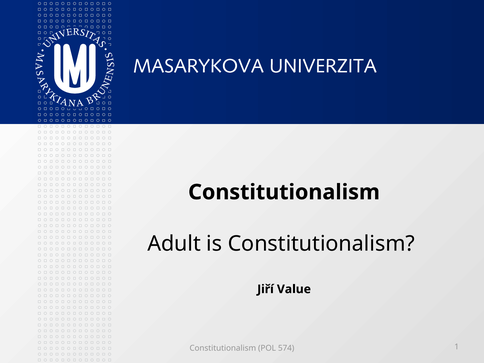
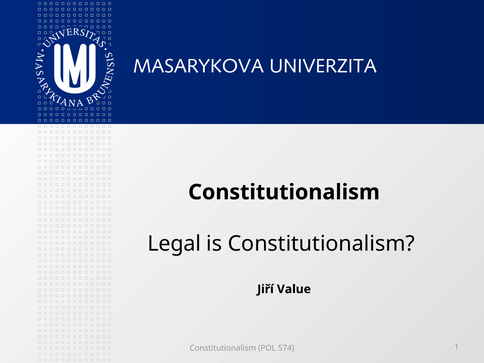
Adult: Adult -> Legal
